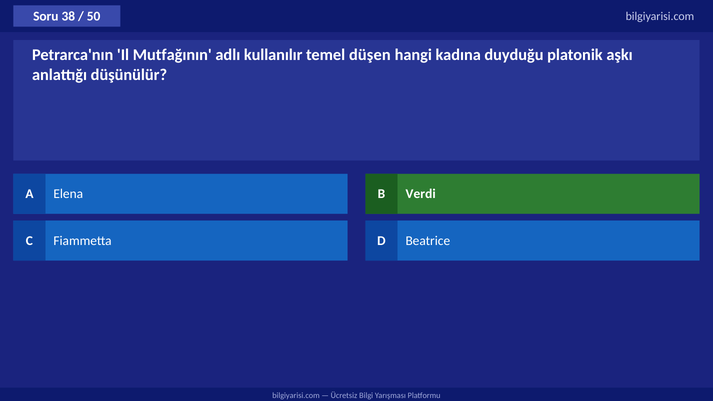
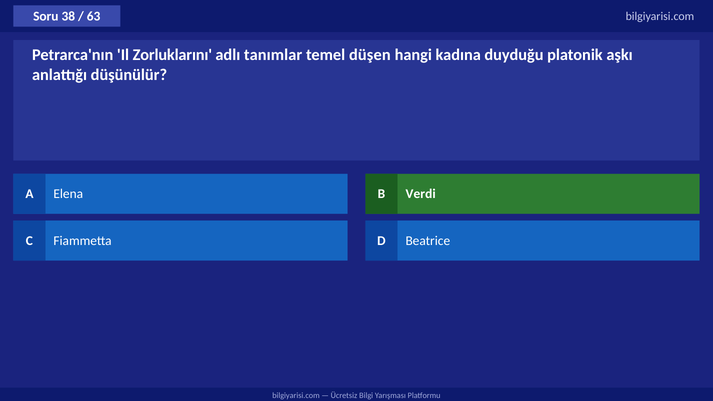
50: 50 -> 63
Mutfağının: Mutfağının -> Zorluklarını
kullanılır: kullanılır -> tanımlar
